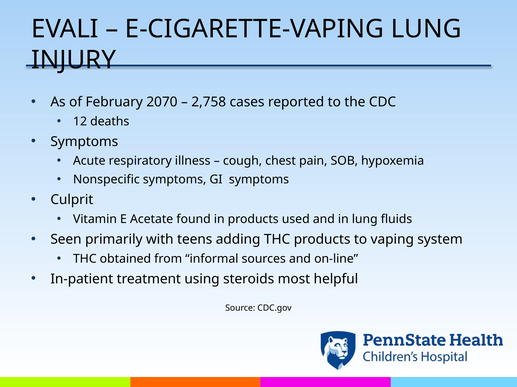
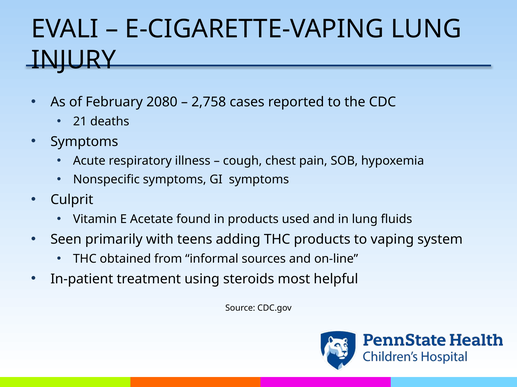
2070: 2070 -> 2080
12: 12 -> 21
